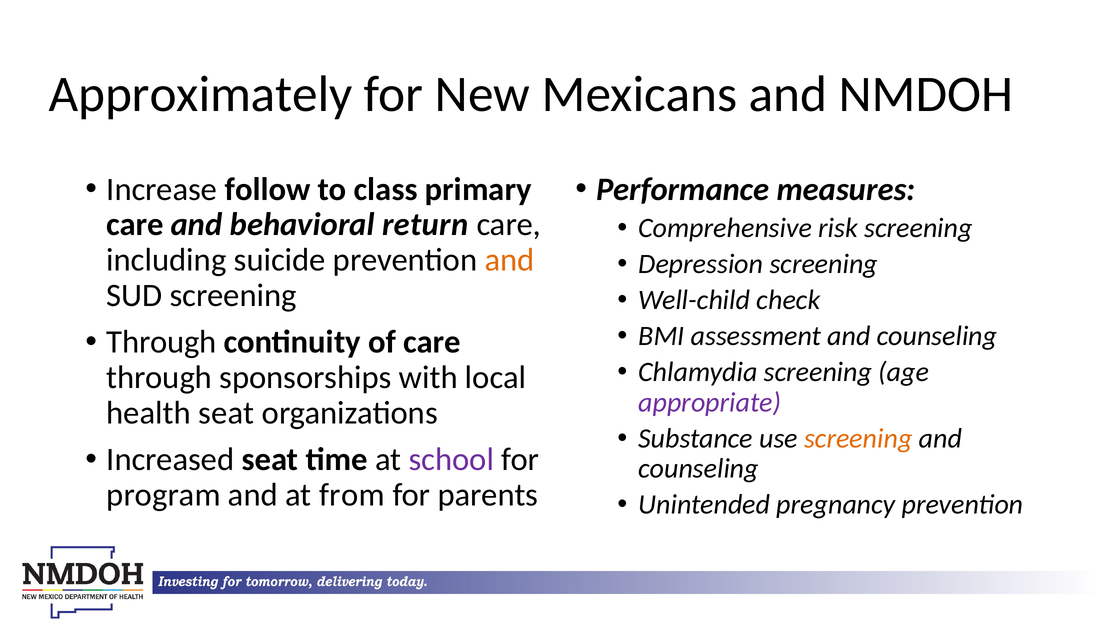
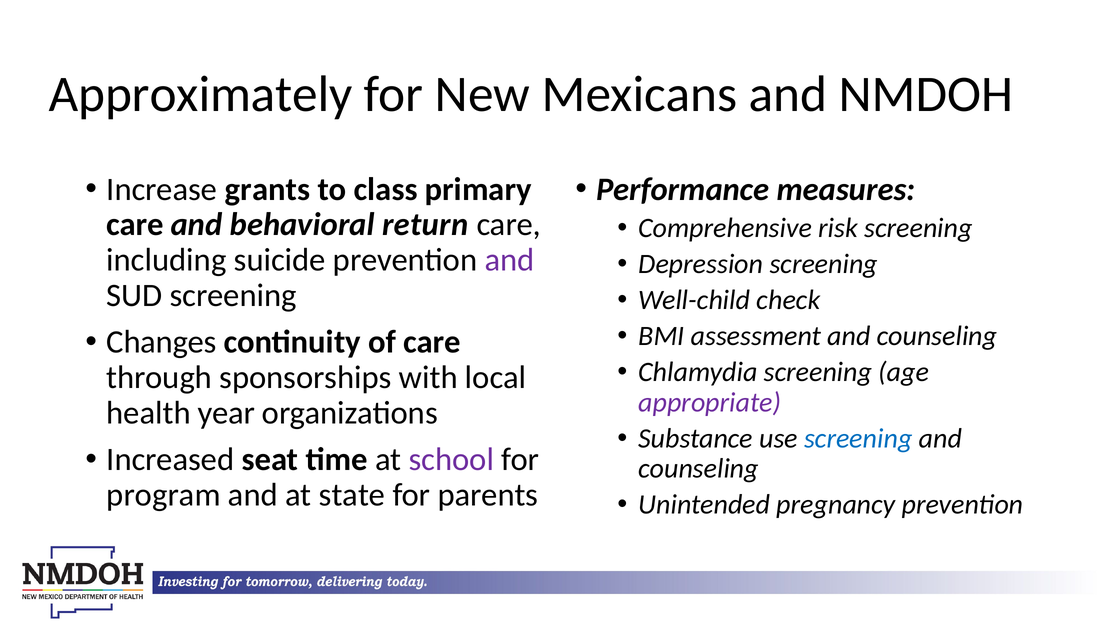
follow: follow -> grants
and at (509, 260) colour: orange -> purple
Through at (161, 342): Through -> Changes
health seat: seat -> year
screening at (858, 438) colour: orange -> blue
from: from -> state
